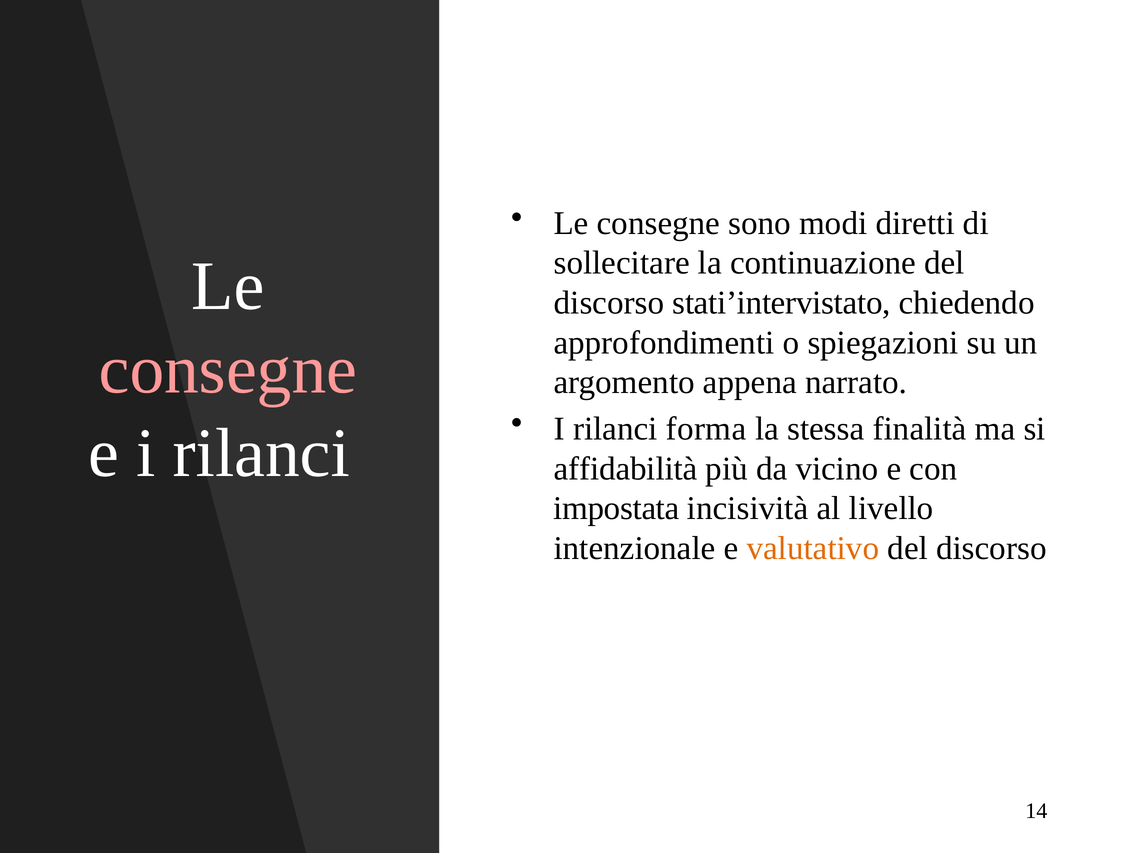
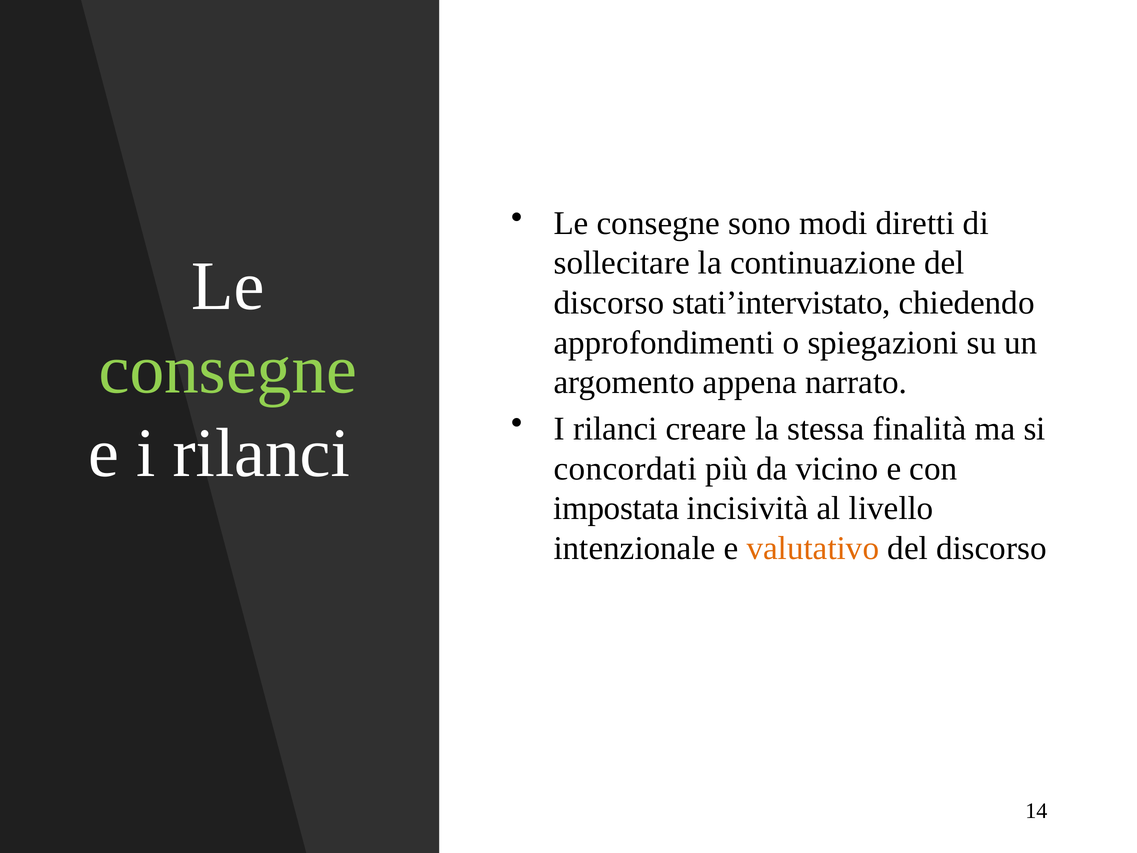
consegne at (228, 370) colour: pink -> light green
forma: forma -> creare
affidabilità: affidabilità -> concordati
